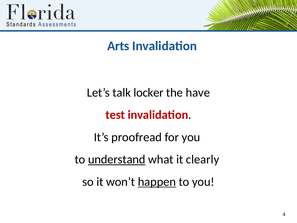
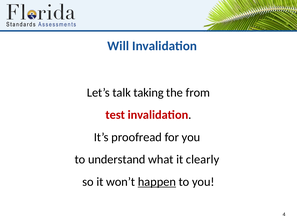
Arts: Arts -> Will
locker: locker -> taking
have: have -> from
understand underline: present -> none
